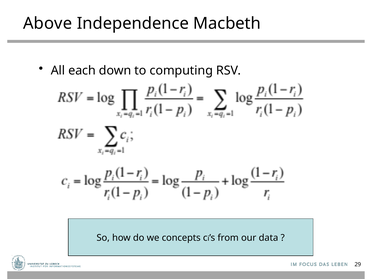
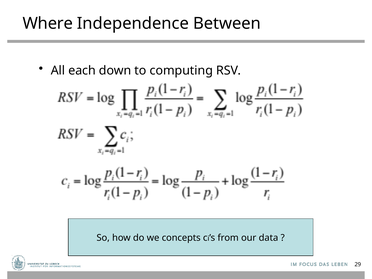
Above: Above -> Where
Macbeth: Macbeth -> Between
